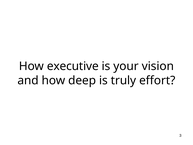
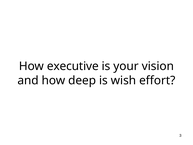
truly: truly -> wish
